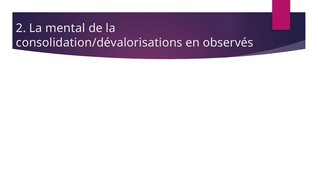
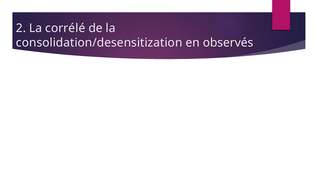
mental: mental -> corrélé
consolidation/dévalorisations: consolidation/dévalorisations -> consolidation/desensitization
